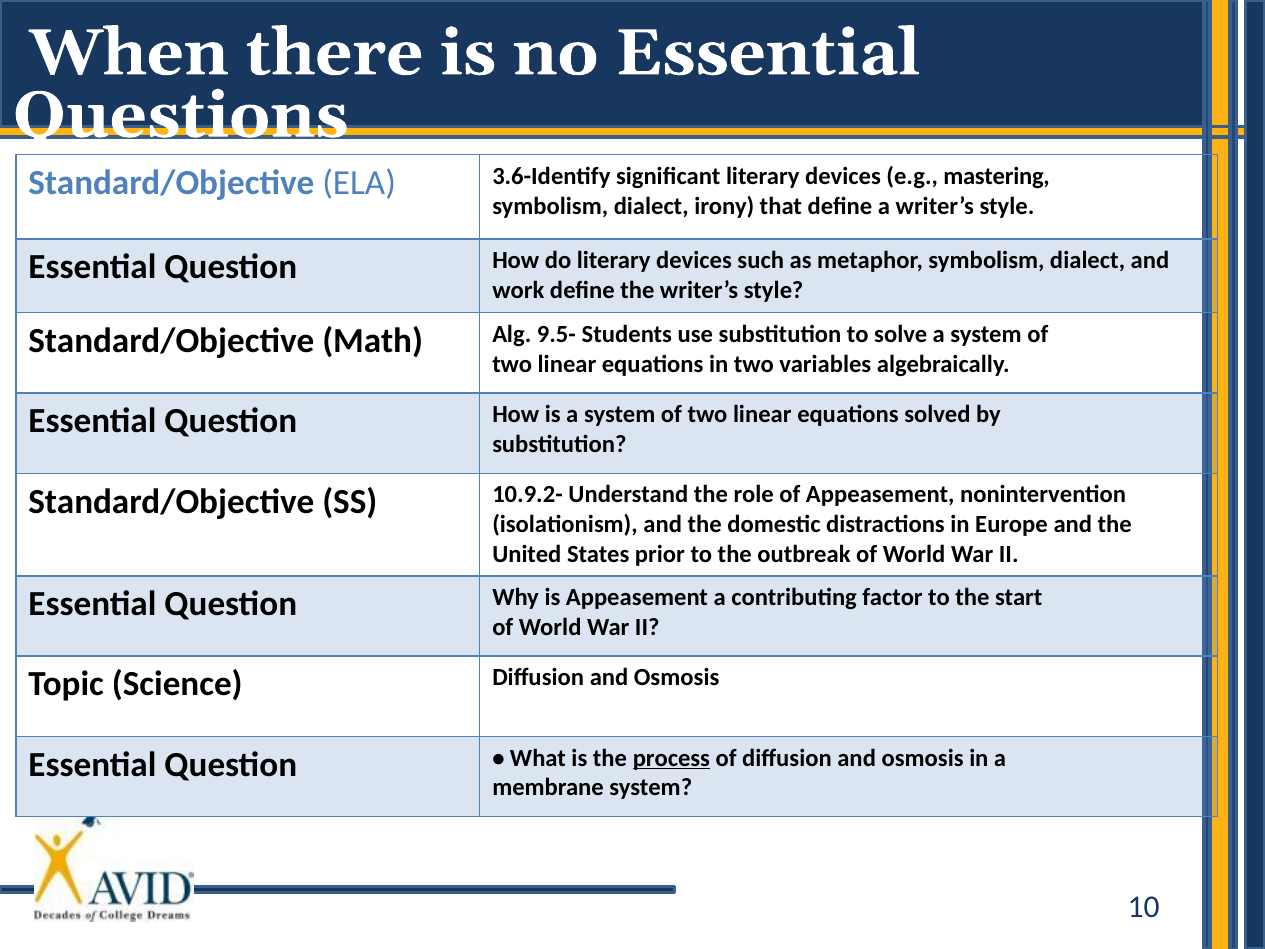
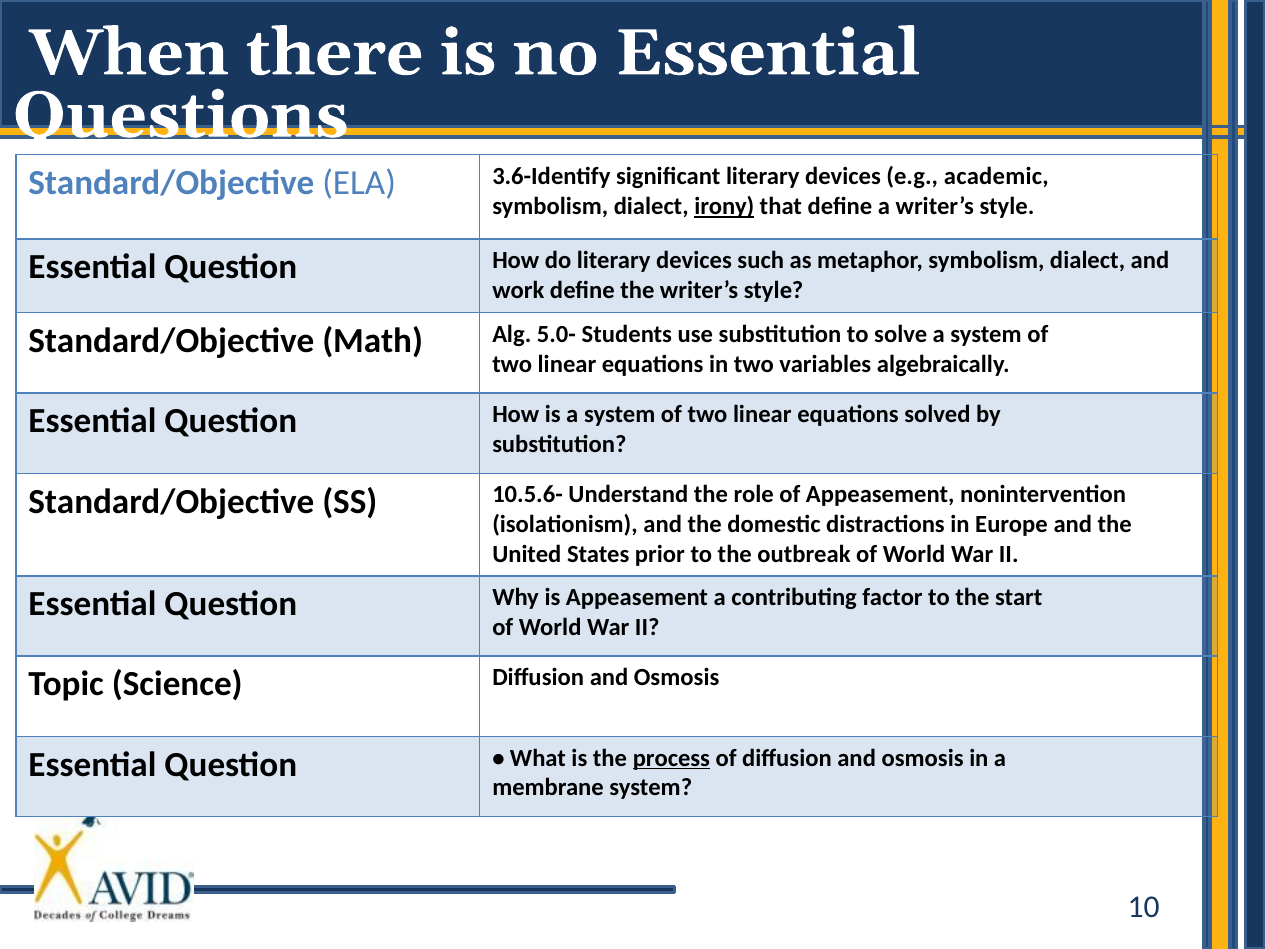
mastering: mastering -> academic
irony underline: none -> present
9.5-: 9.5- -> 5.0-
10.9.2-: 10.9.2- -> 10.5.6-
